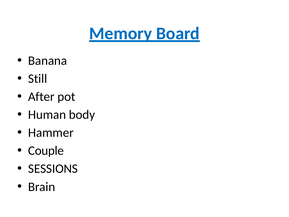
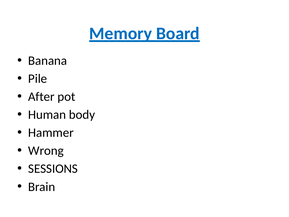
Still: Still -> Pile
Couple: Couple -> Wrong
